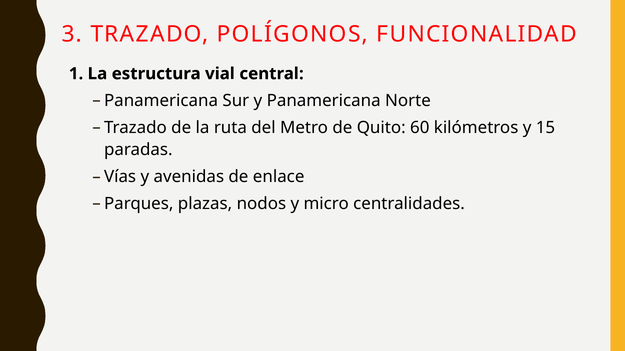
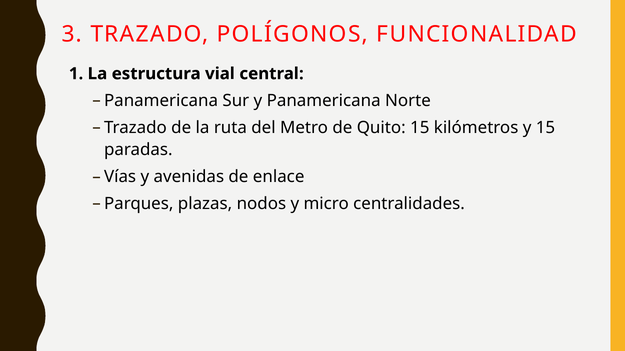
Quito 60: 60 -> 15
